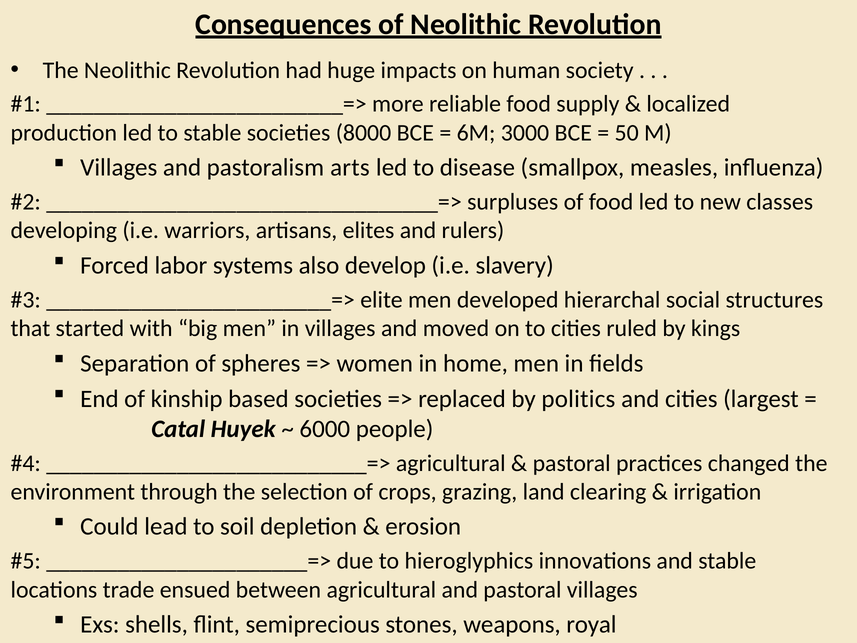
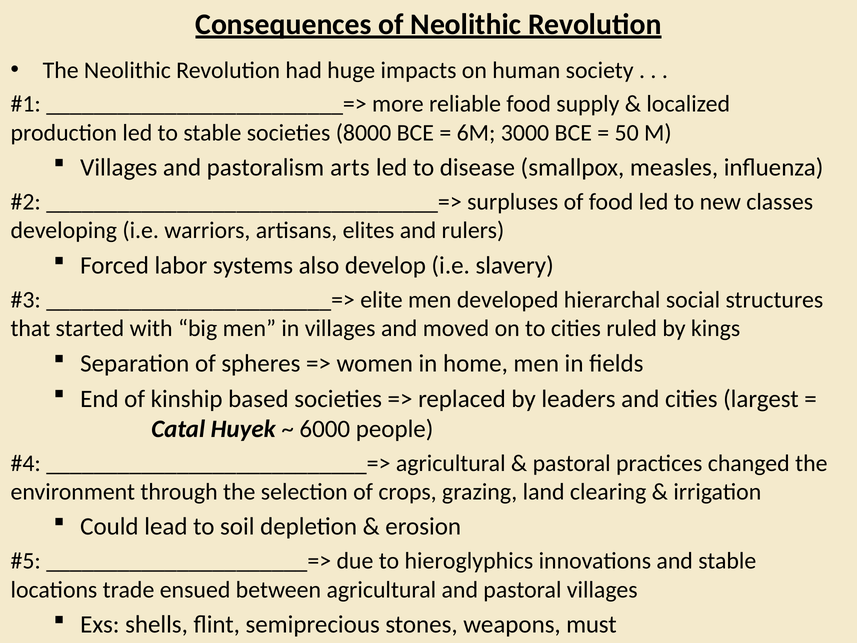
politics: politics -> leaders
royal: royal -> must
